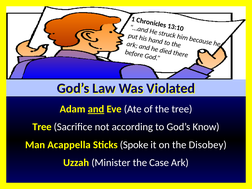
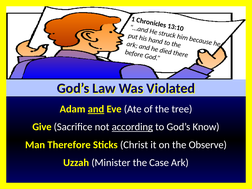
Tree at (42, 127): Tree -> Give
according underline: none -> present
Acappella: Acappella -> Therefore
Spoke: Spoke -> Christ
Disobey: Disobey -> Observe
